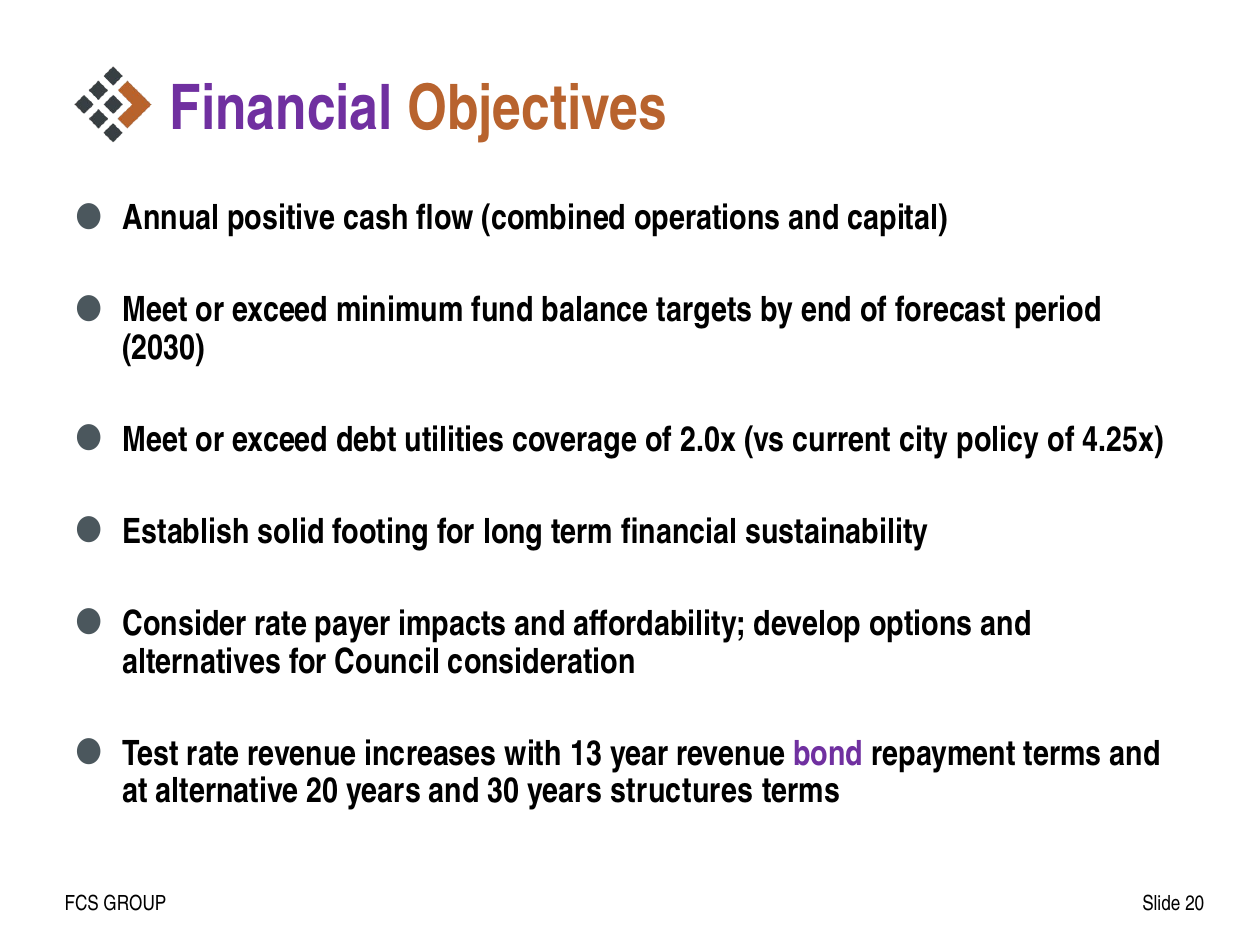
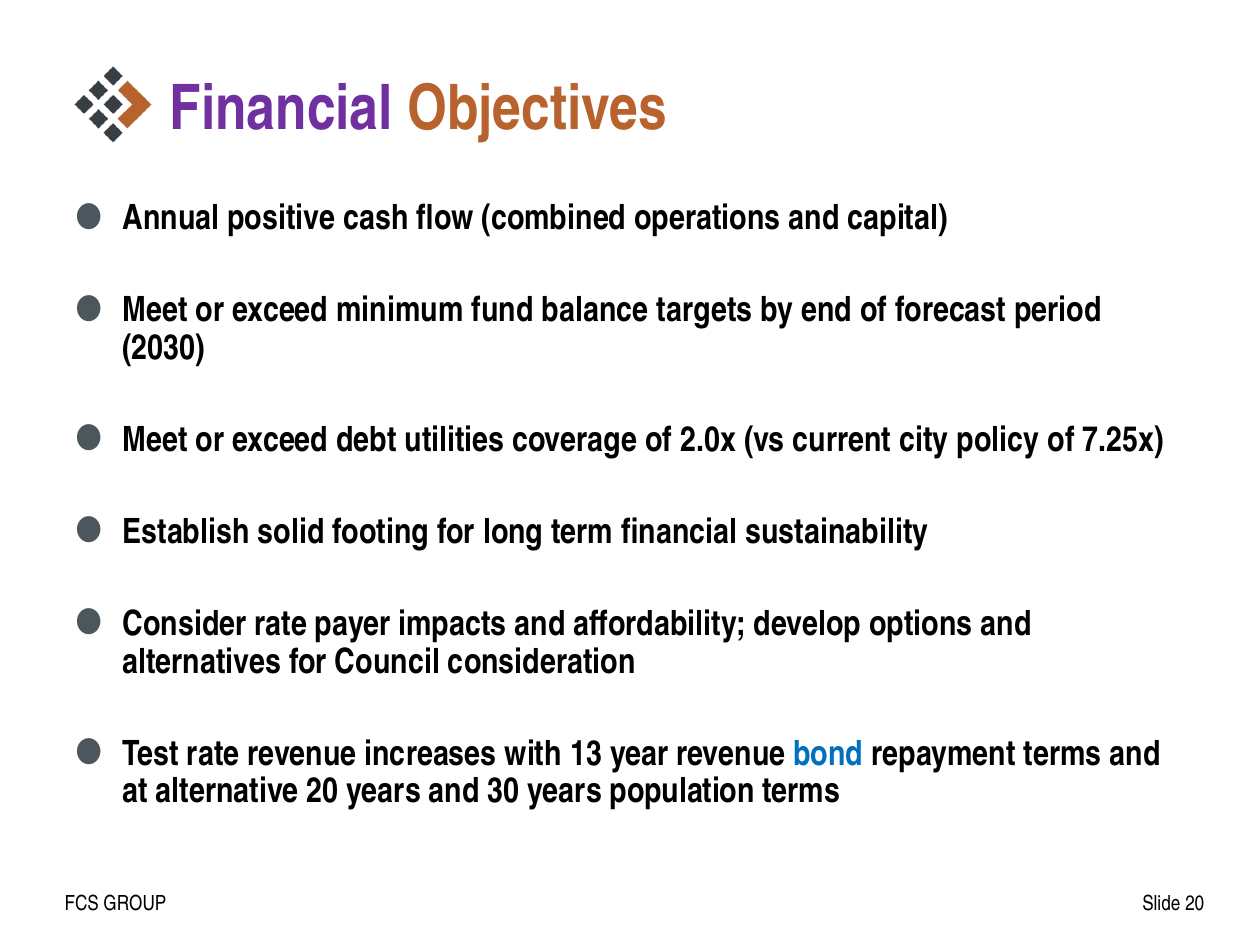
4.25x: 4.25x -> 7.25x
bond colour: purple -> blue
structures: structures -> population
